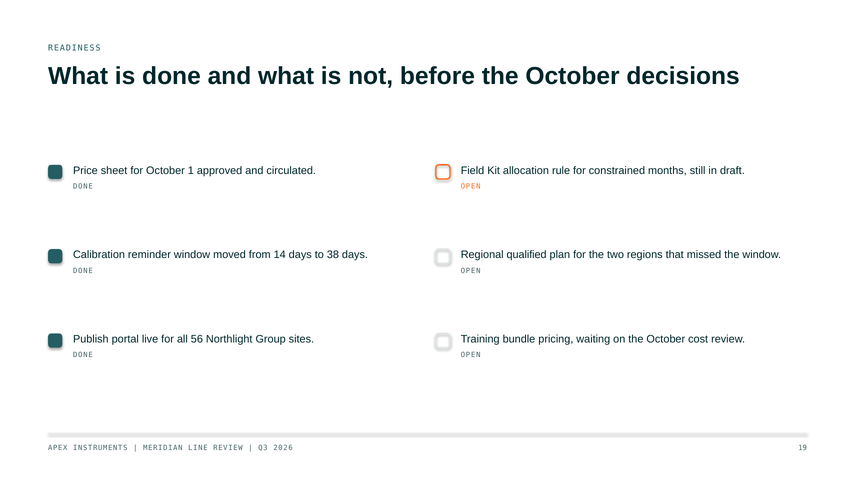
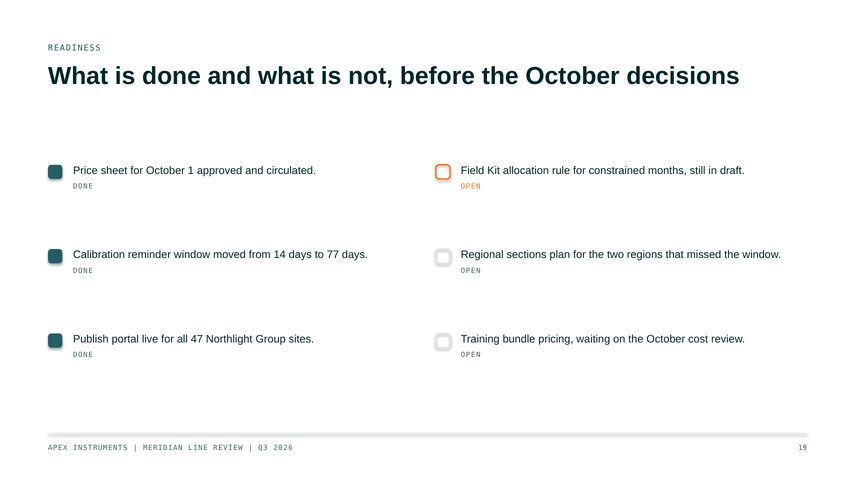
38: 38 -> 77
qualified: qualified -> sections
56: 56 -> 47
